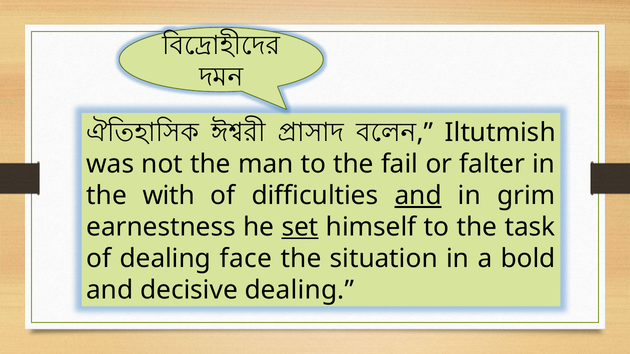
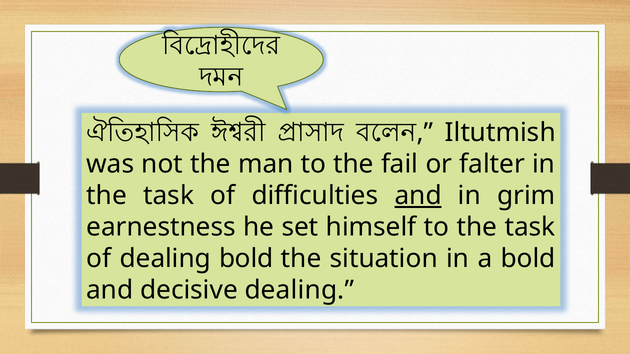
with at (169, 196): with -> task
set underline: present -> none
dealing face: face -> bold
